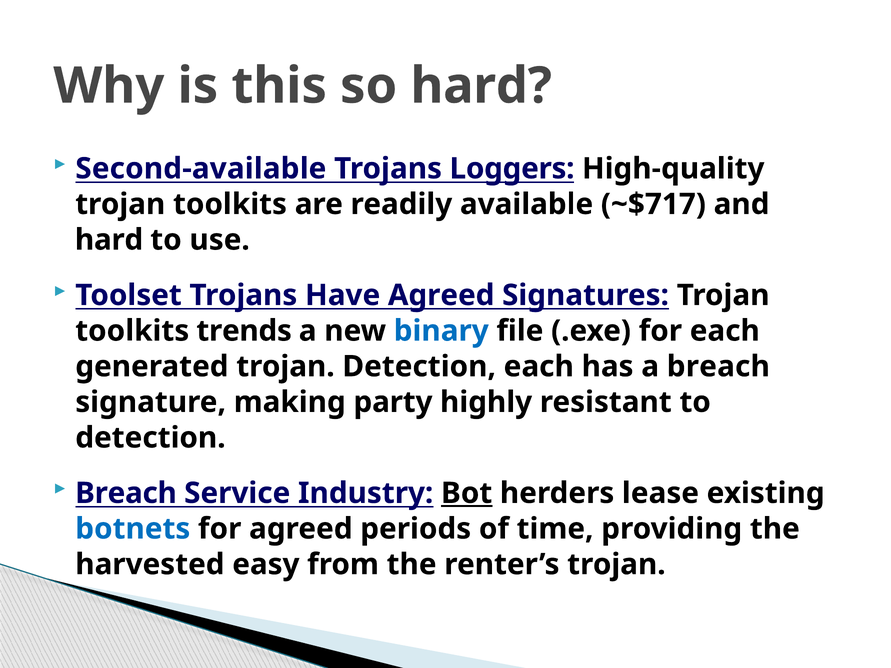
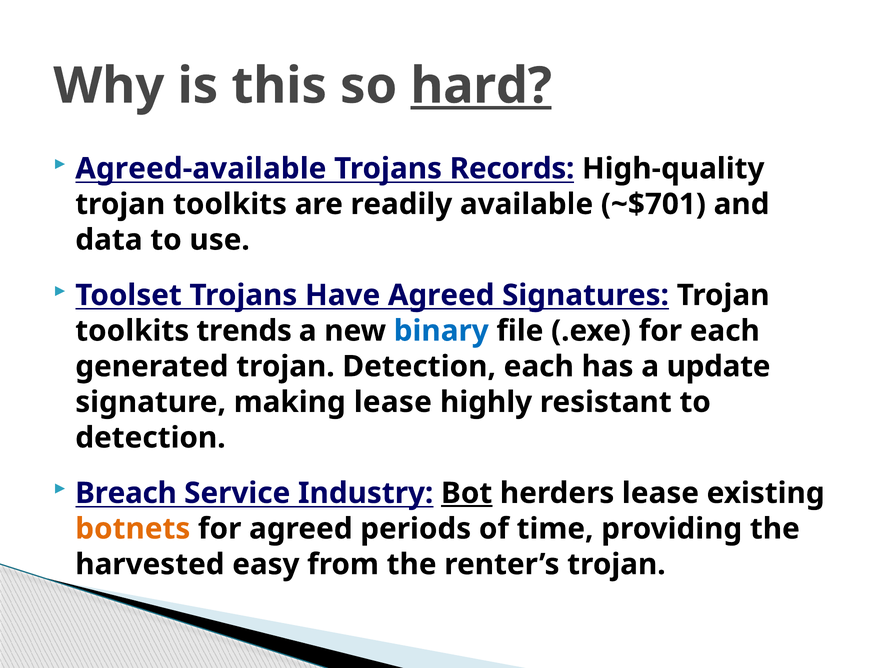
hard at (481, 86) underline: none -> present
Second-available: Second-available -> Agreed-available
Loggers: Loggers -> Records
~$717: ~$717 -> ~$701
hard at (109, 240): hard -> data
a breach: breach -> update
making party: party -> lease
botnets colour: blue -> orange
